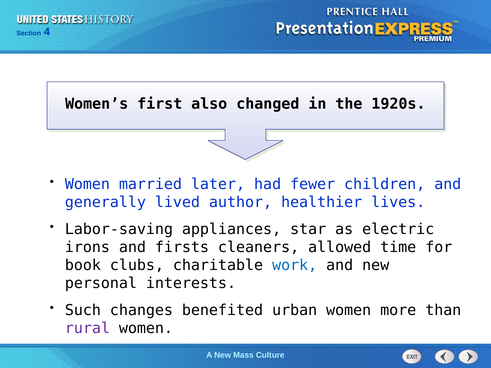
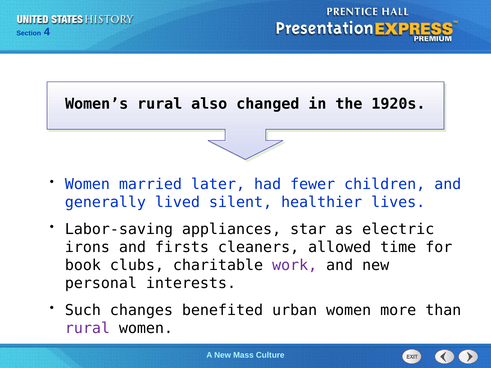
Women’s first: first -> rural
author: author -> silent
work colour: blue -> purple
